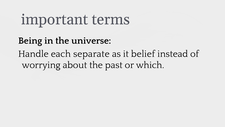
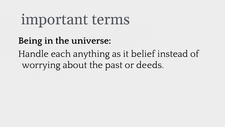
separate: separate -> anything
which: which -> deeds
